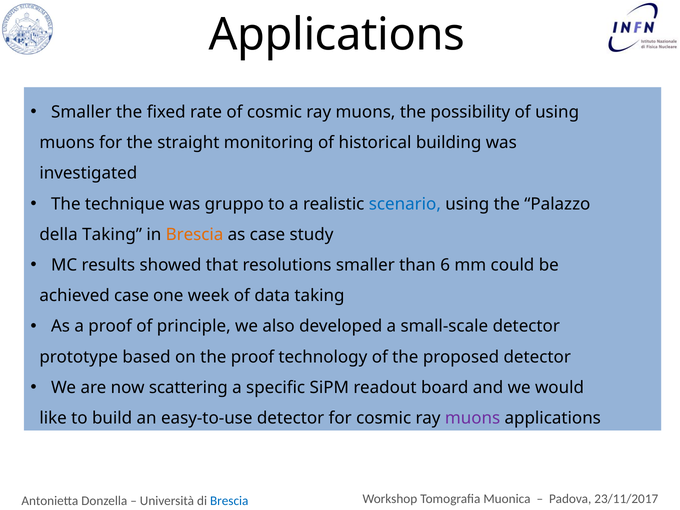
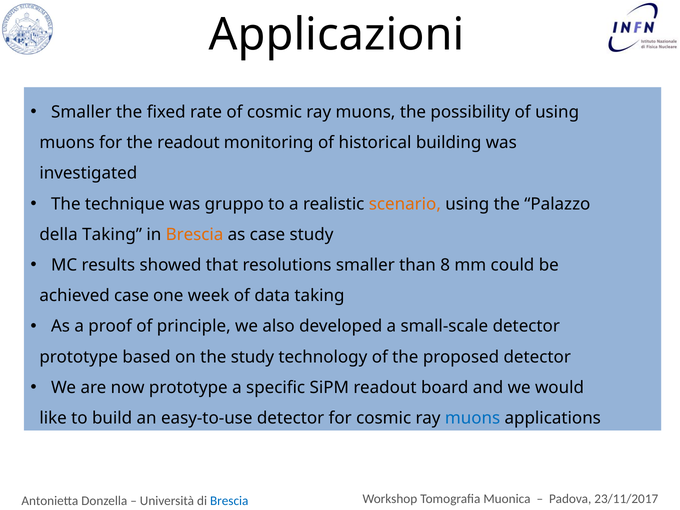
Applications at (337, 35): Applications -> Applicazioni
the straight: straight -> readout
scenario colour: blue -> orange
6: 6 -> 8
the proof: proof -> study
now scattering: scattering -> prototype
muons at (473, 418) colour: purple -> blue
